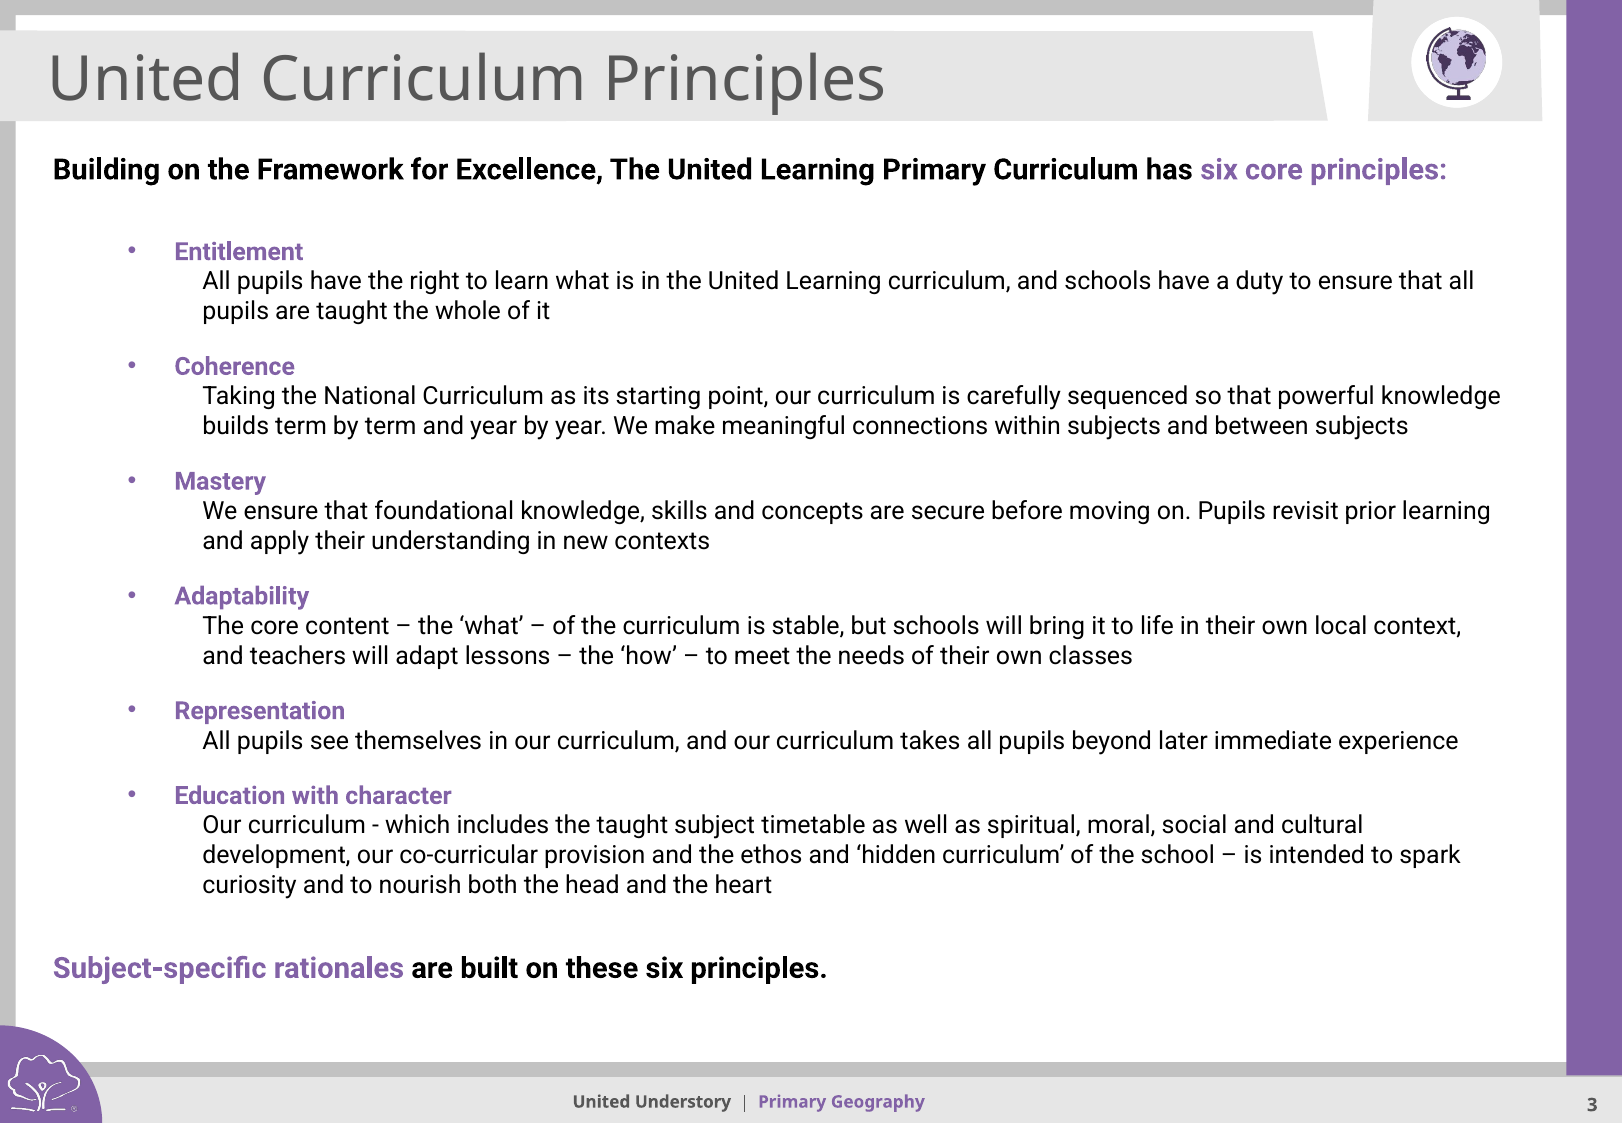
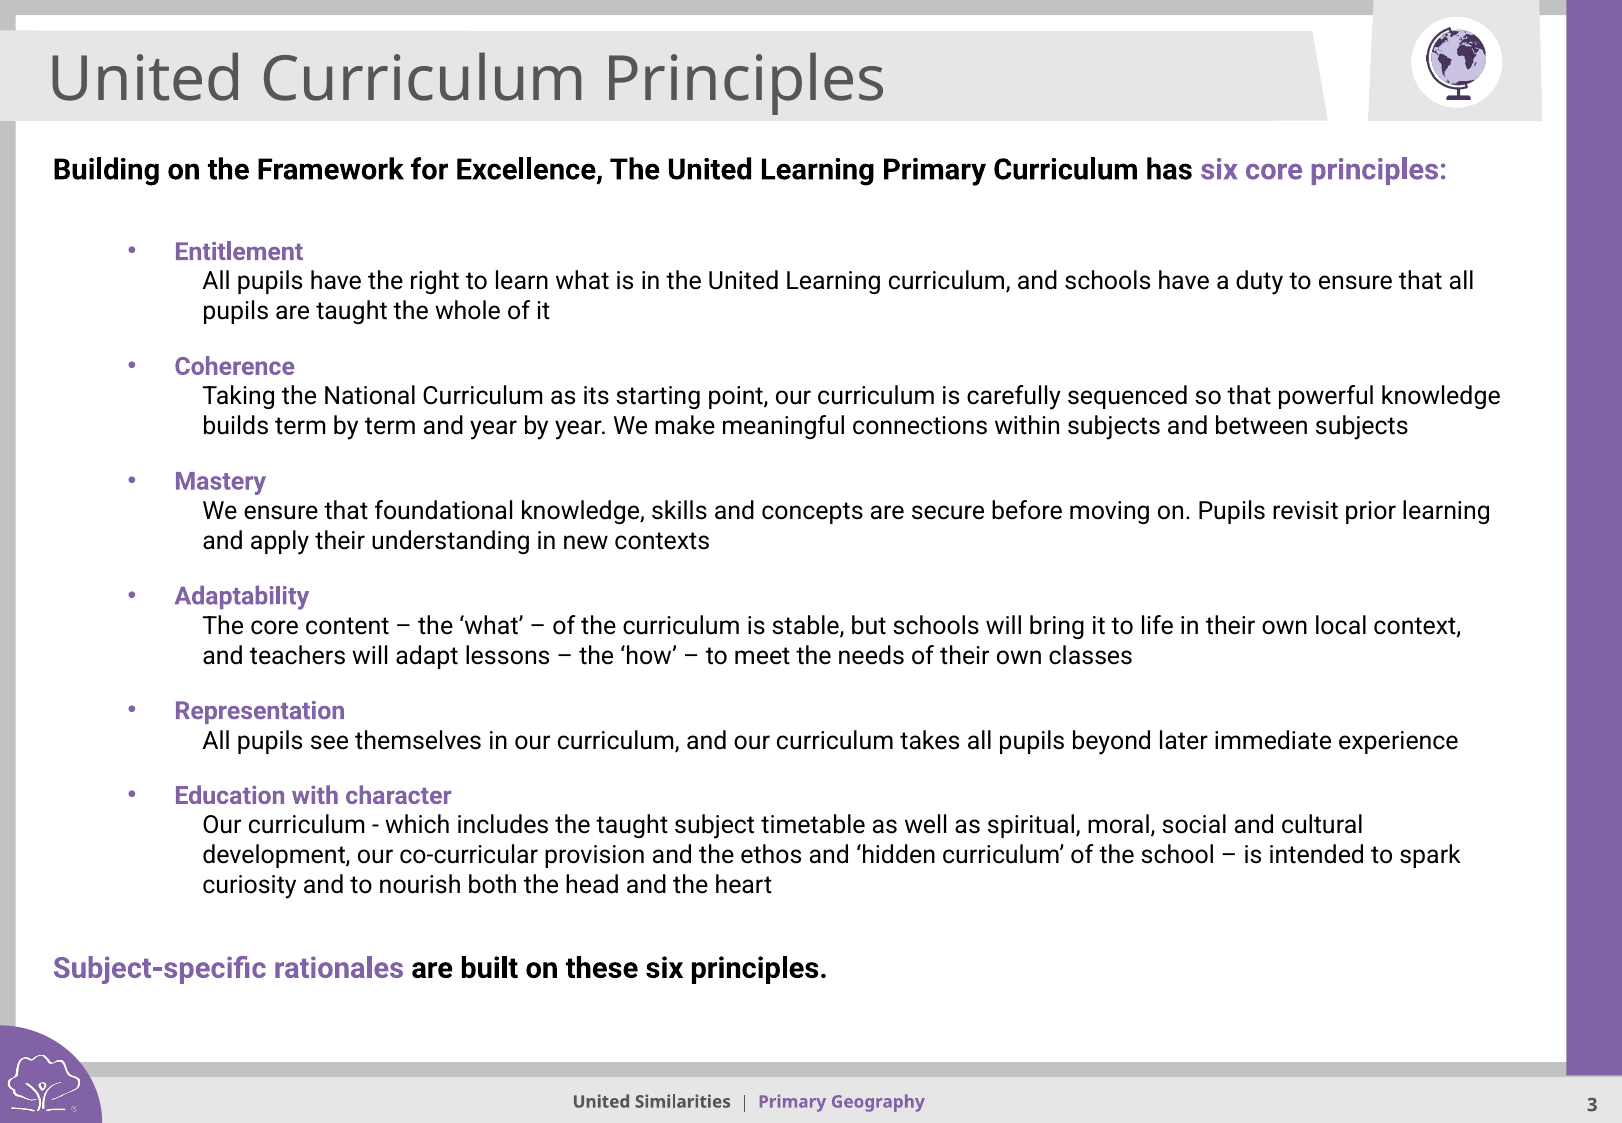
Understory: Understory -> Similarities
